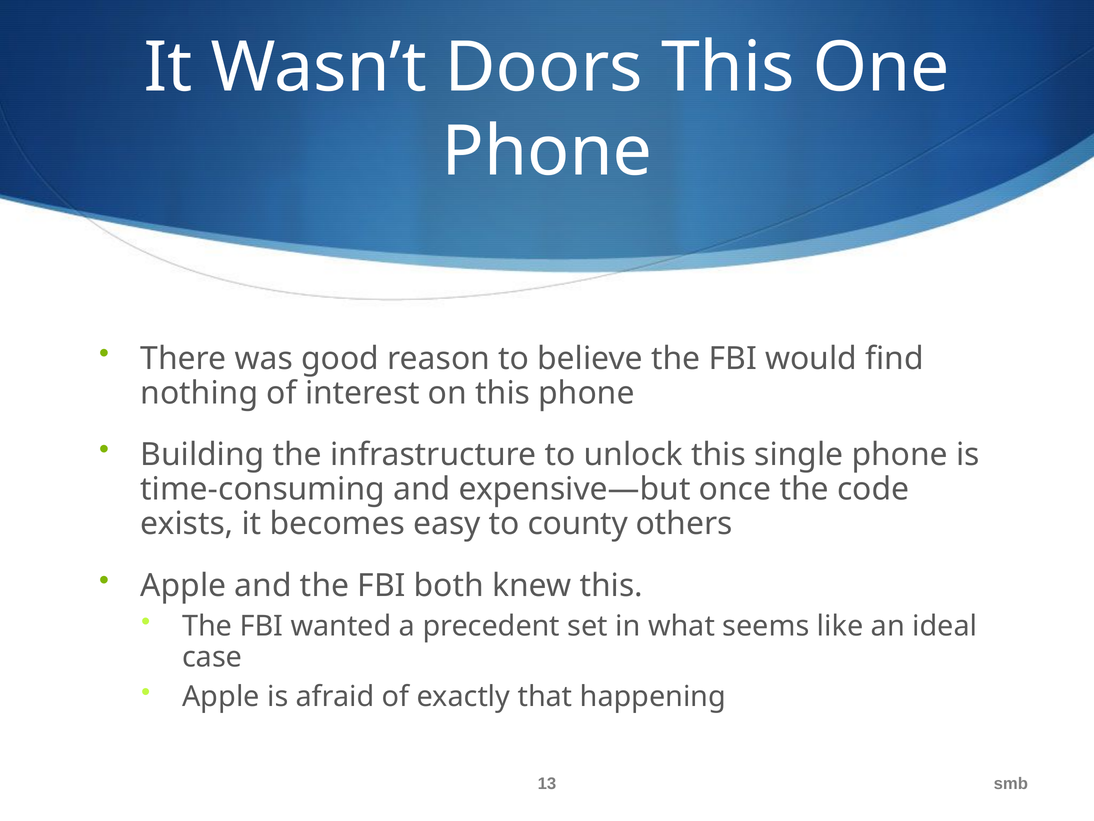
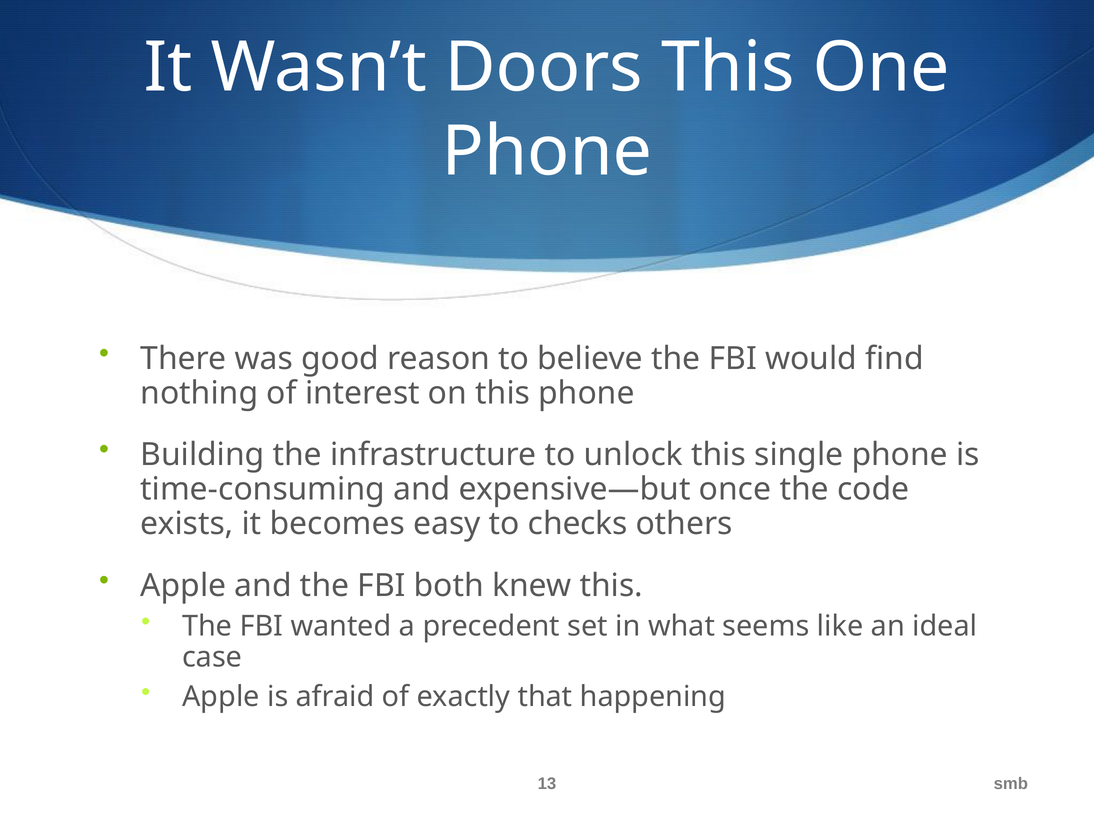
county: county -> checks
